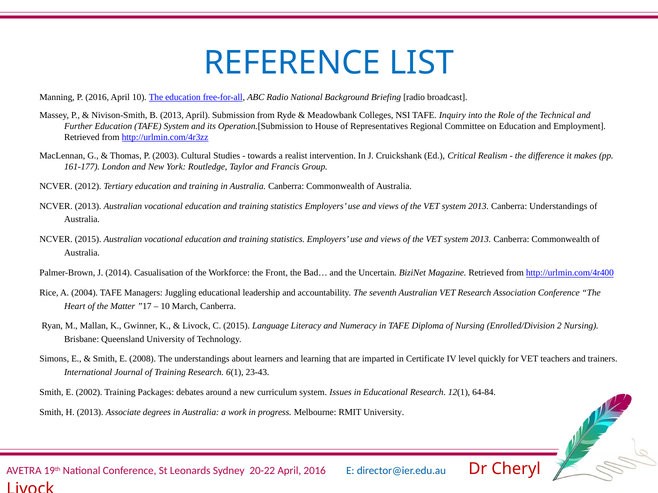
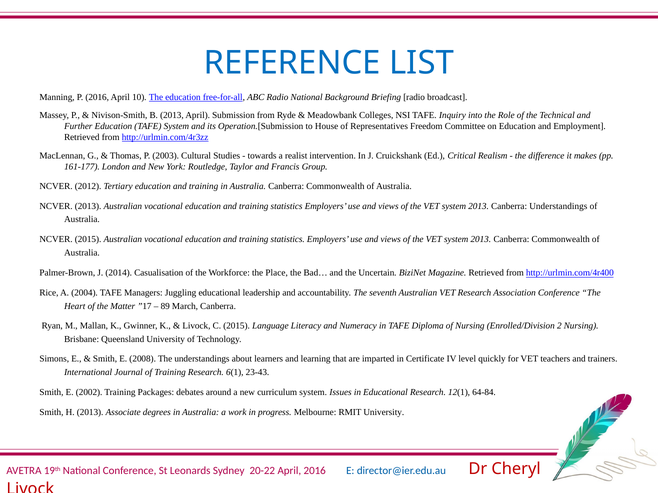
Regional: Regional -> Freedom
Front: Front -> Place
10 at (165, 306): 10 -> 89
